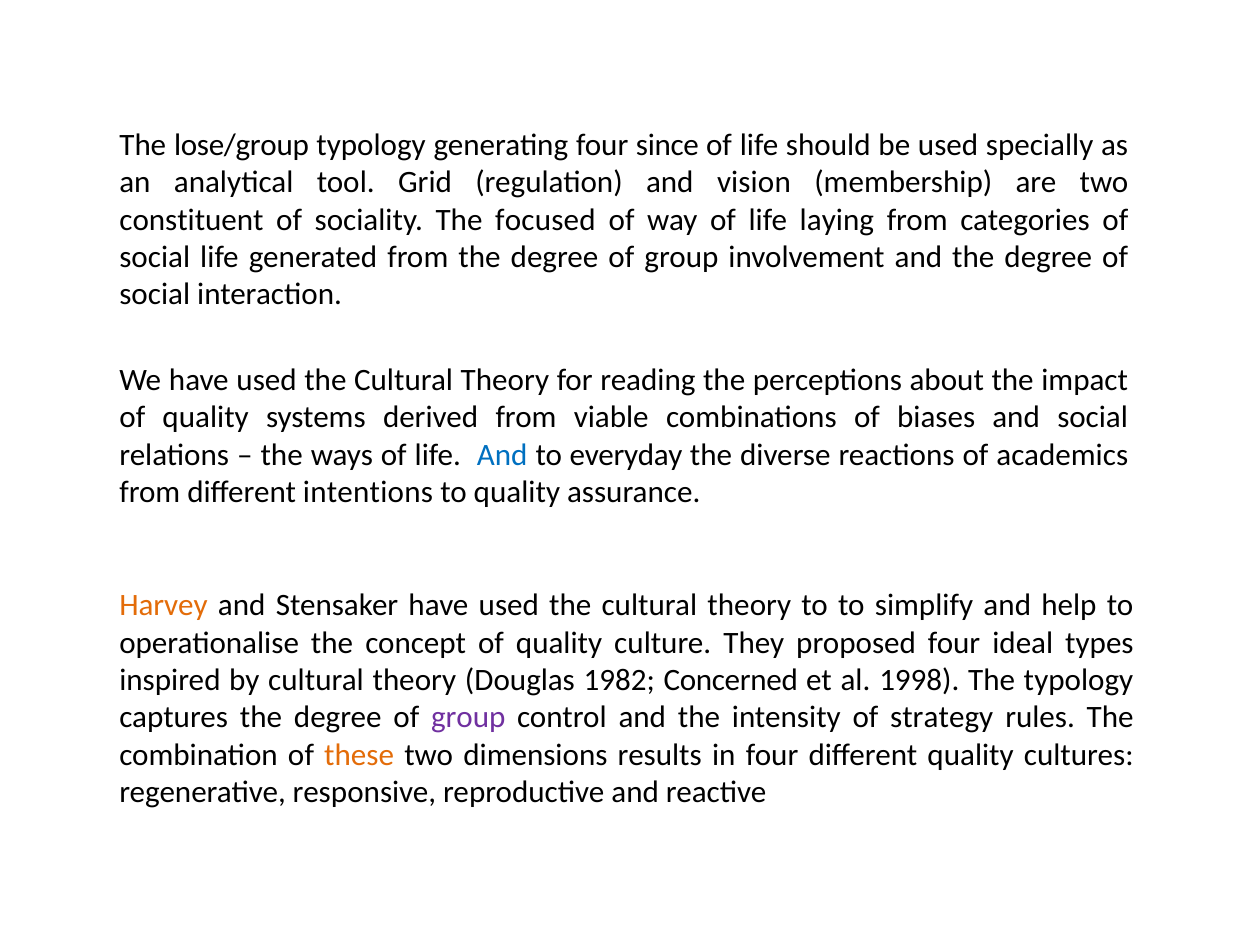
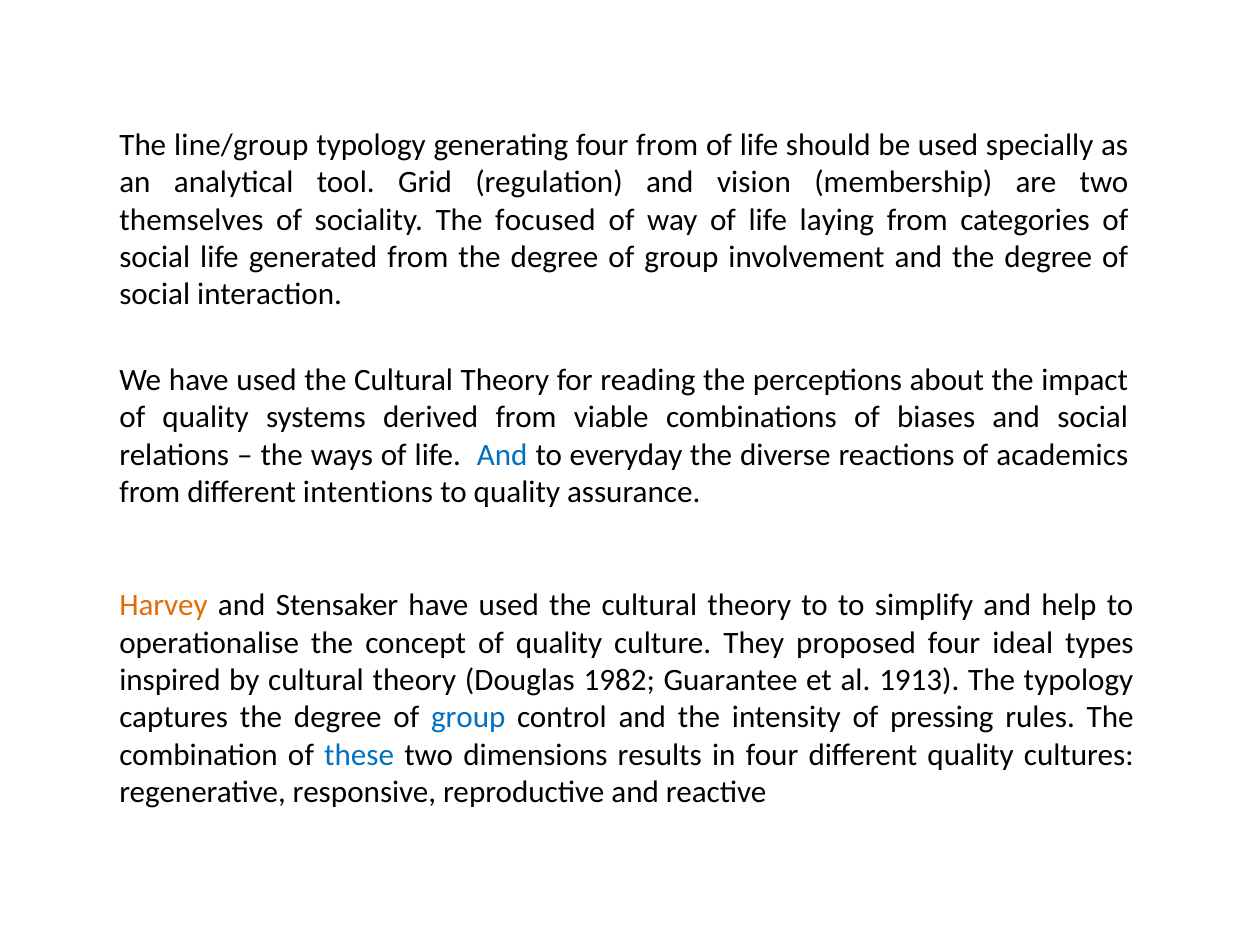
lose/group: lose/group -> line/group
four since: since -> from
constituent: constituent -> themselves
Concerned: Concerned -> Guarantee
1998: 1998 -> 1913
group at (468, 717) colour: purple -> blue
strategy: strategy -> pressing
these colour: orange -> blue
